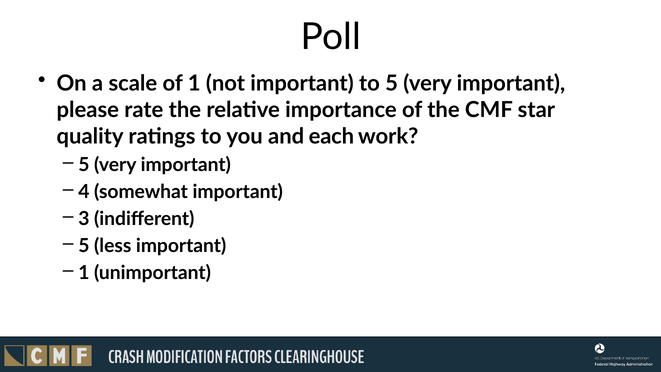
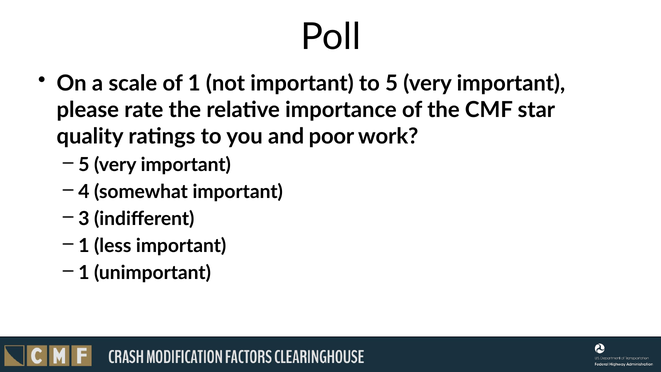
each: each -> poor
5 at (84, 246): 5 -> 1
